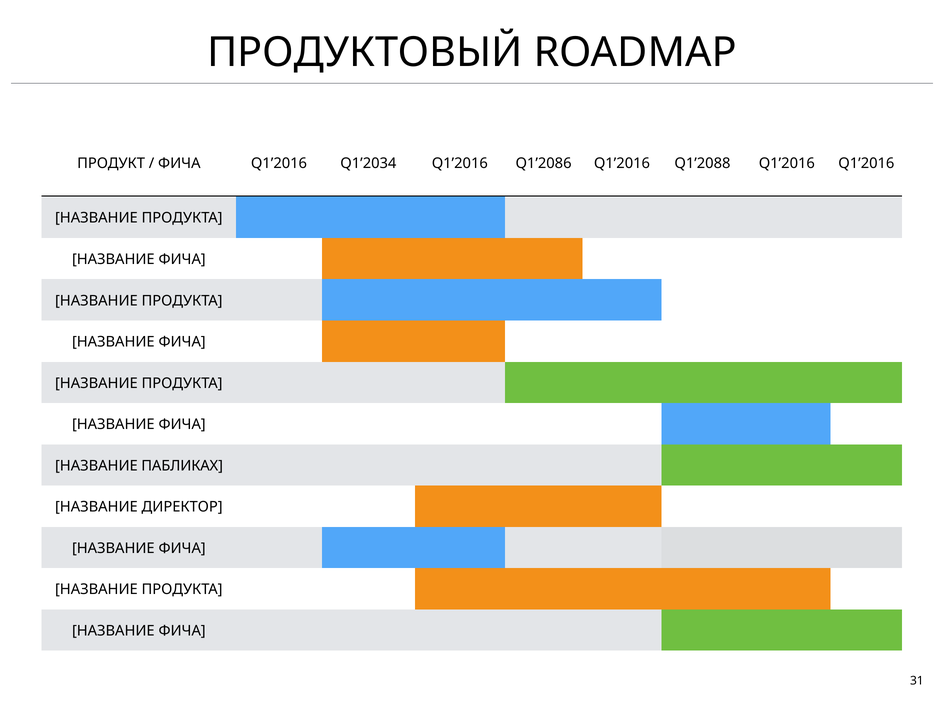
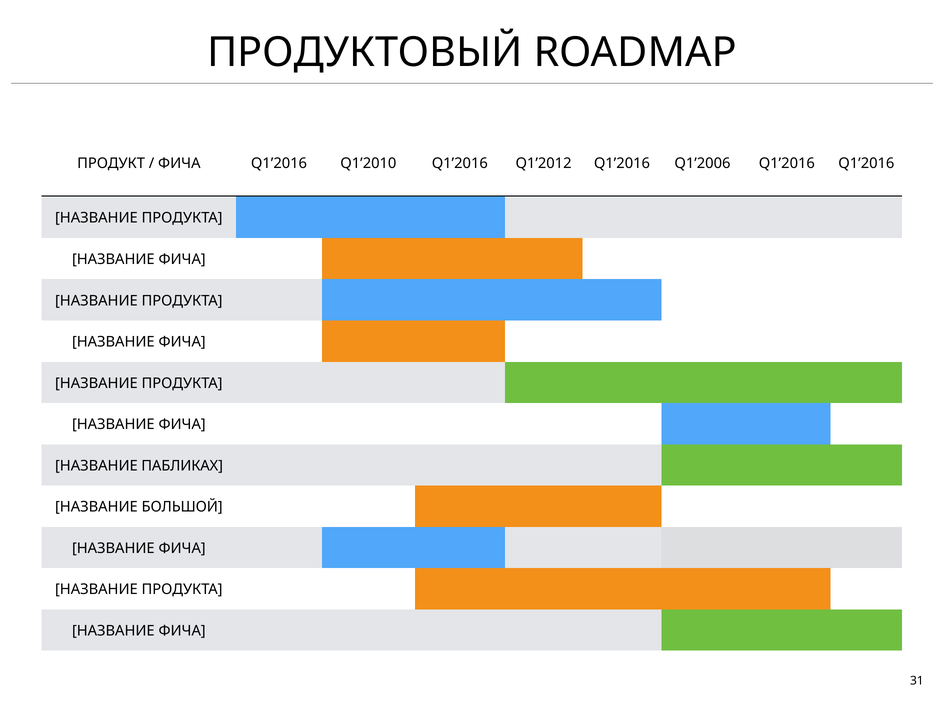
Q1’2034: Q1’2034 -> Q1’2010
Q1’2086: Q1’2086 -> Q1’2012
Q1’2088: Q1’2088 -> Q1’2006
ДИРЕКТОР: ДИРЕКТОР -> БОЛЬШОЙ
